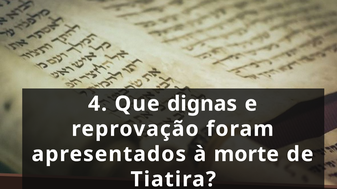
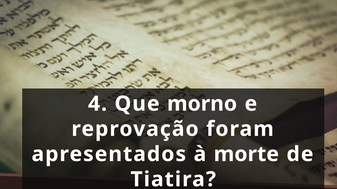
dignas: dignas -> morno
